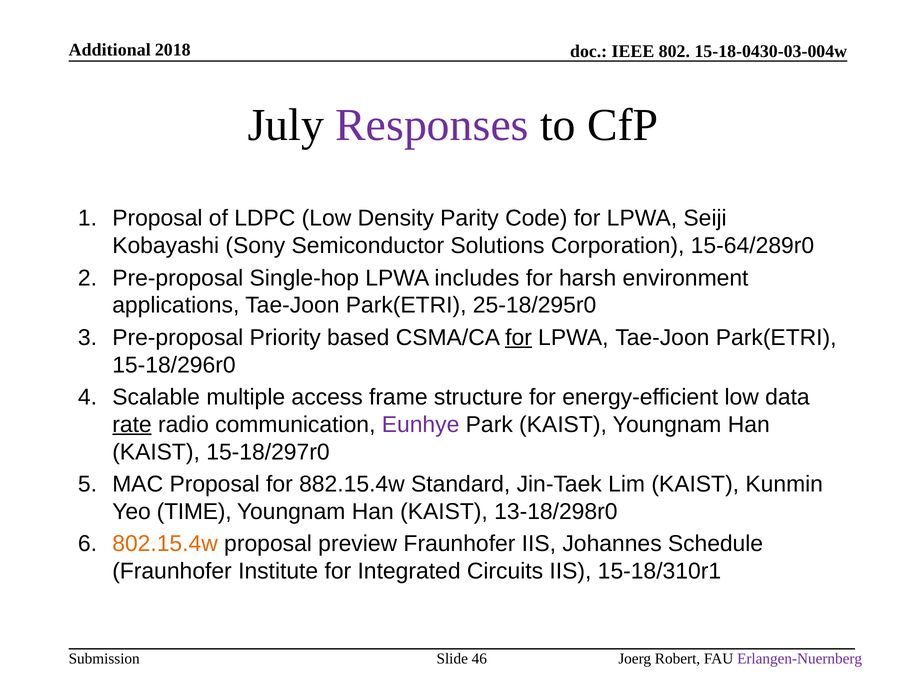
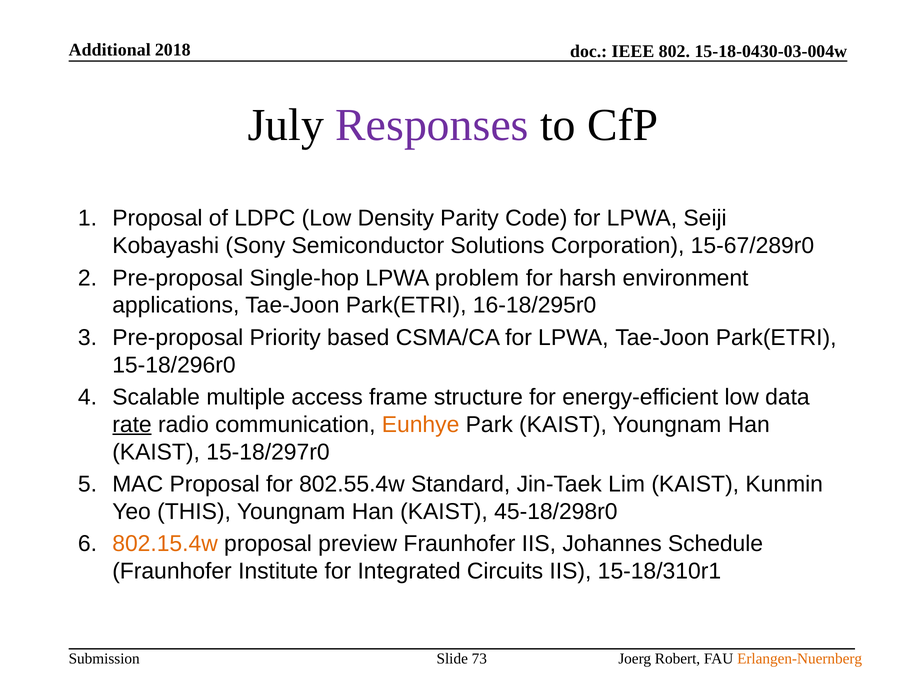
15-64/289r0: 15-64/289r0 -> 15-67/289r0
includes: includes -> problem
25-18/295r0: 25-18/295r0 -> 16-18/295r0
for at (519, 337) underline: present -> none
Eunhye colour: purple -> orange
882.15.4w: 882.15.4w -> 802.55.4w
TIME: TIME -> THIS
13-18/298r0: 13-18/298r0 -> 45-18/298r0
46: 46 -> 73
Erlangen-Nuernberg colour: purple -> orange
